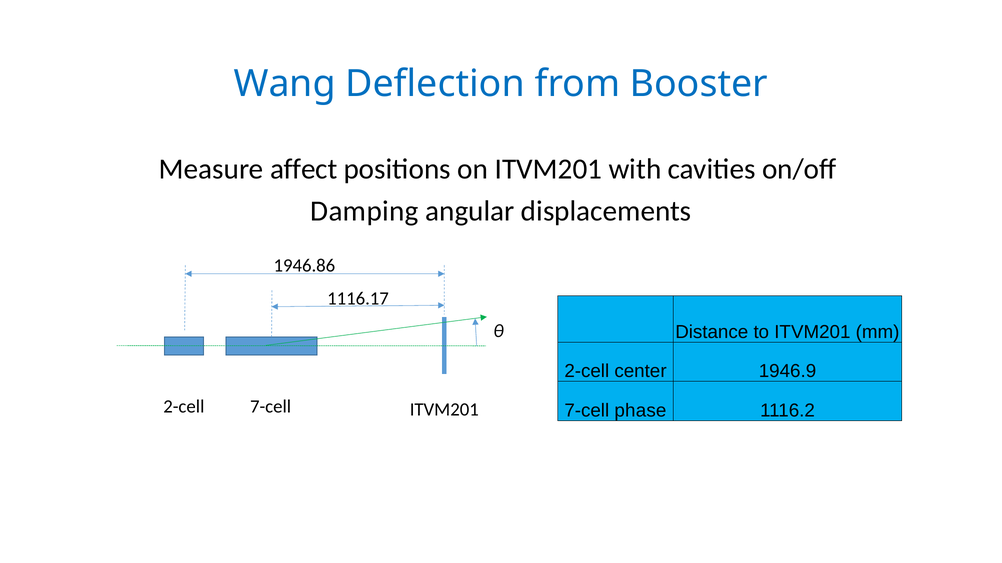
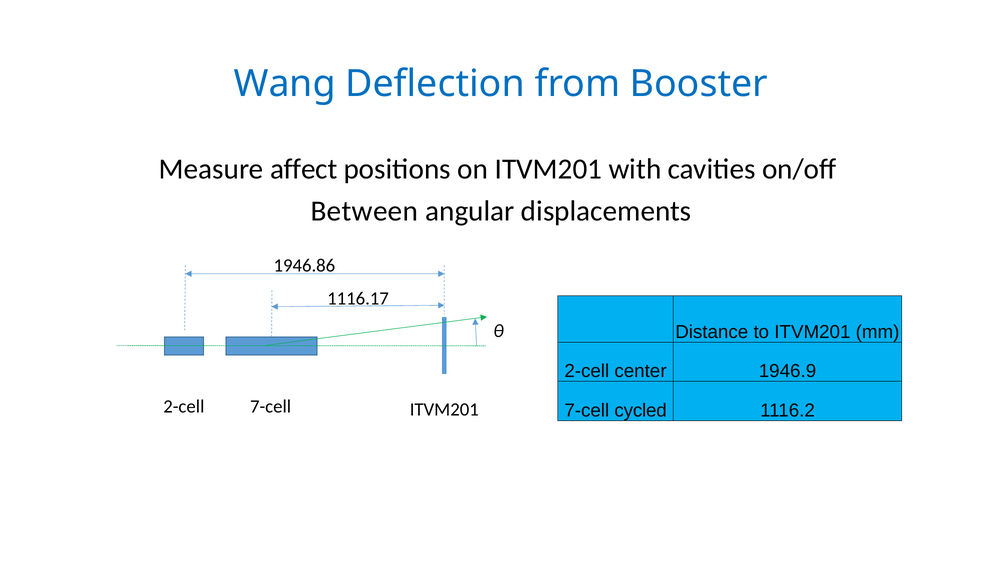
Damping: Damping -> Between
phase: phase -> cycled
